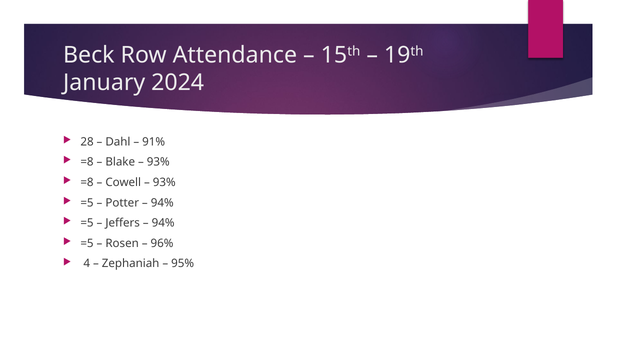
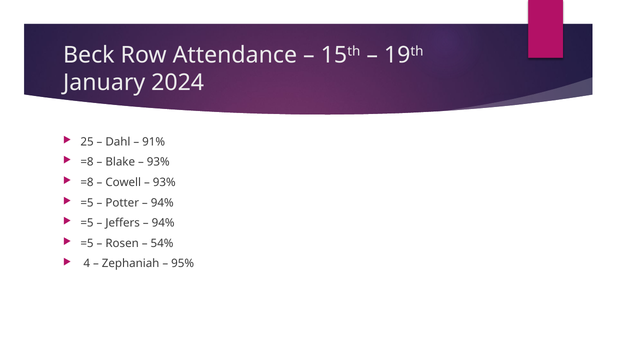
28: 28 -> 25
96%: 96% -> 54%
